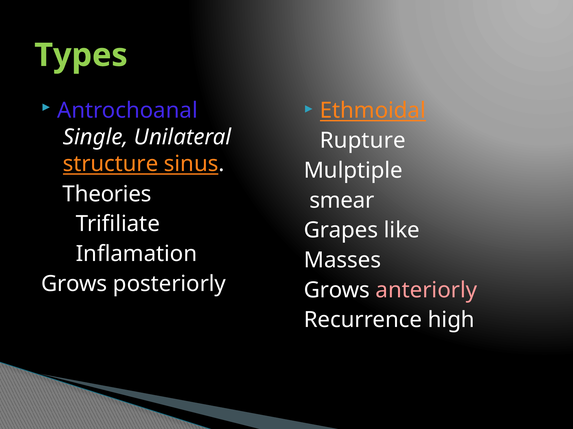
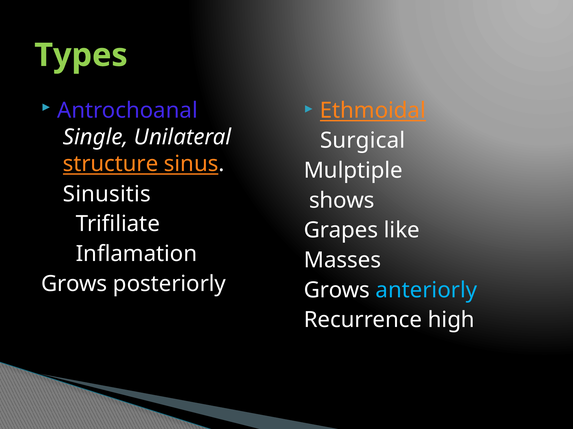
Rupture: Rupture -> Surgical
Theories: Theories -> Sinusitis
smear: smear -> shows
anteriorly colour: pink -> light blue
